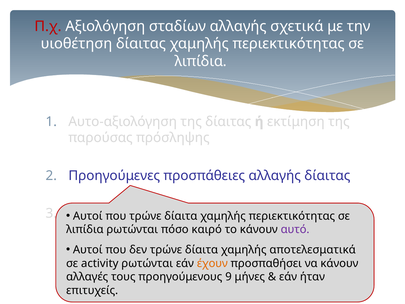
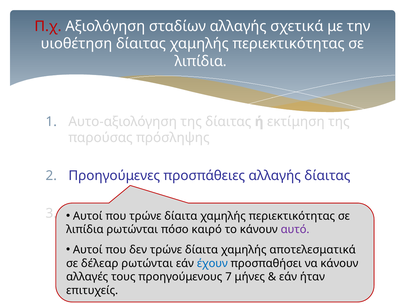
activity: activity -> δέλεαρ
έχουν colour: orange -> blue
9: 9 -> 7
